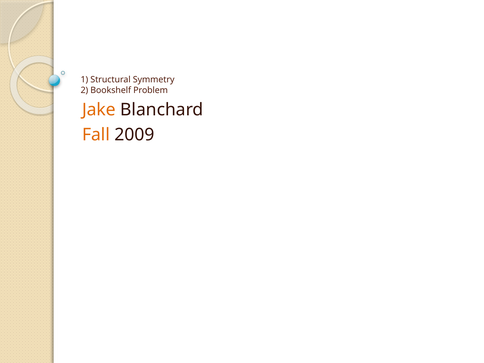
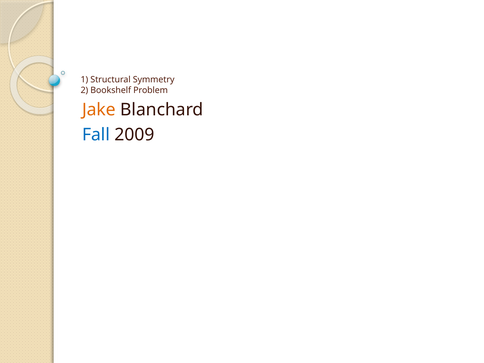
Fall colour: orange -> blue
